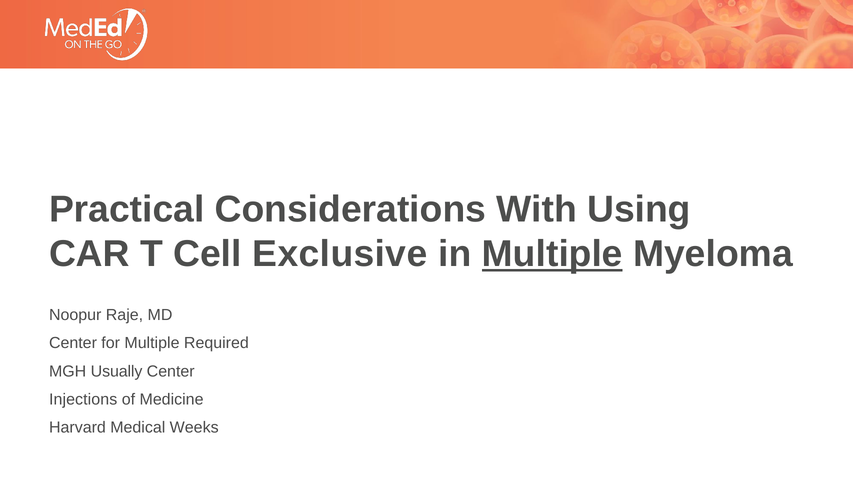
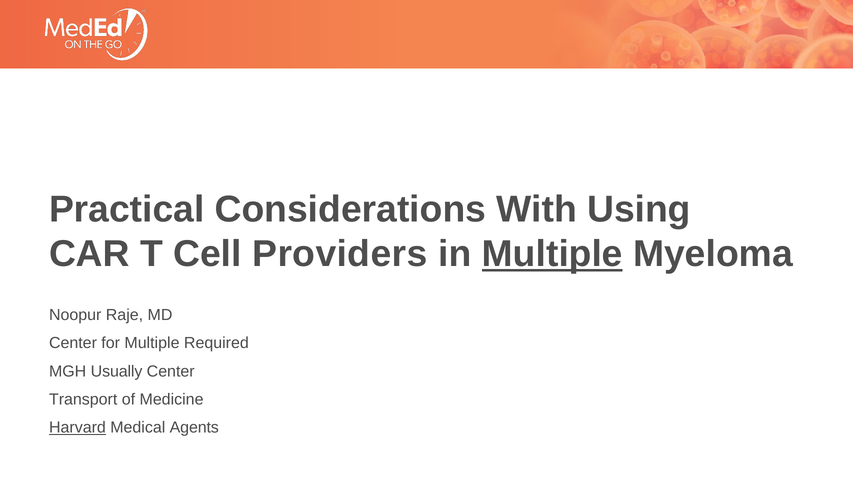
Exclusive: Exclusive -> Providers
Injections: Injections -> Transport
Harvard underline: none -> present
Weeks: Weeks -> Agents
